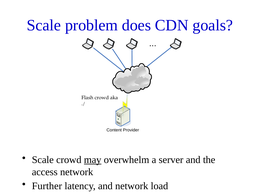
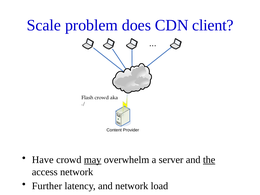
goals: goals -> client
Scale at (43, 160): Scale -> Have
the underline: none -> present
